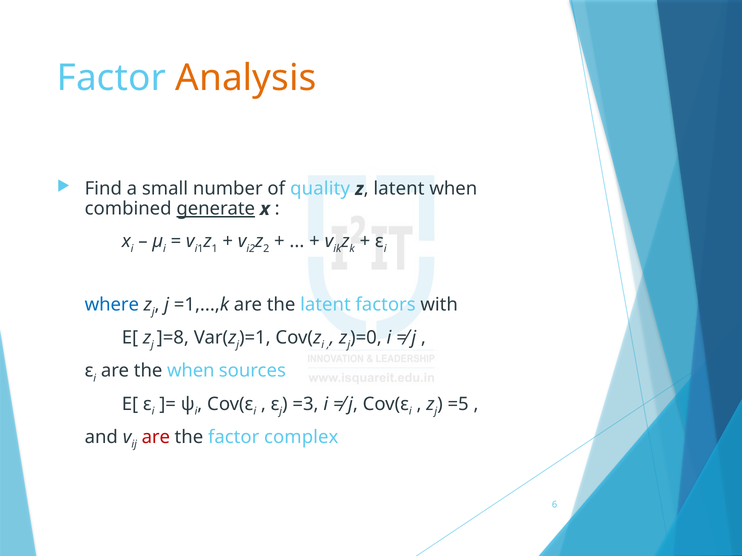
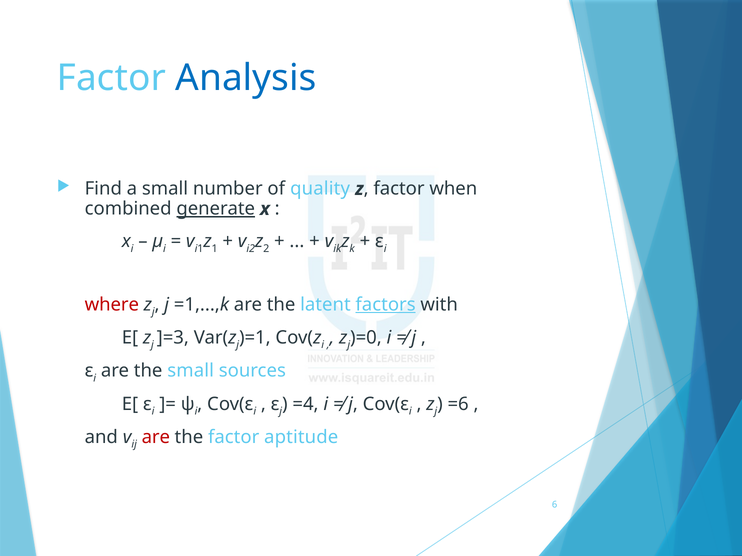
Analysis colour: orange -> blue
latent at (399, 189): latent -> factor
where colour: blue -> red
factors underline: none -> present
]=8: ]=8 -> ]=3
the when: when -> small
=3: =3 -> =4
=5: =5 -> =6
complex: complex -> aptitude
